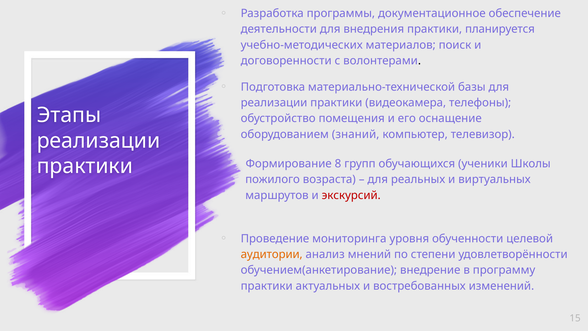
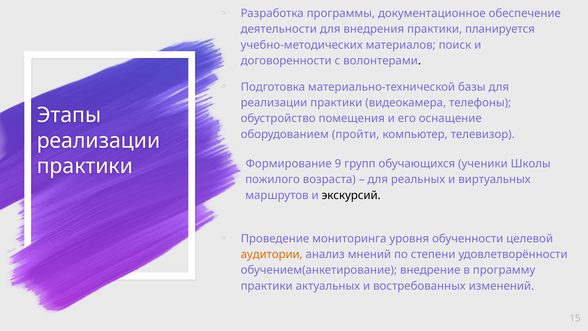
знаний: знаний -> пройти
8: 8 -> 9
экскурсий colour: red -> black
